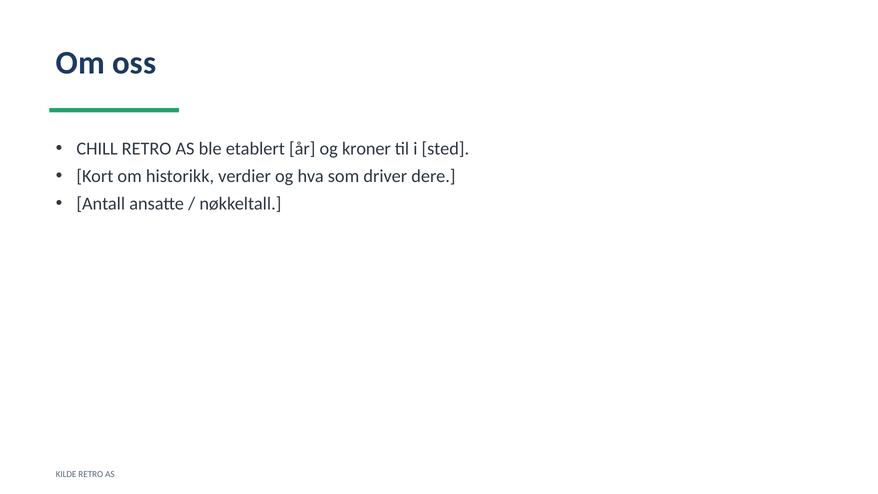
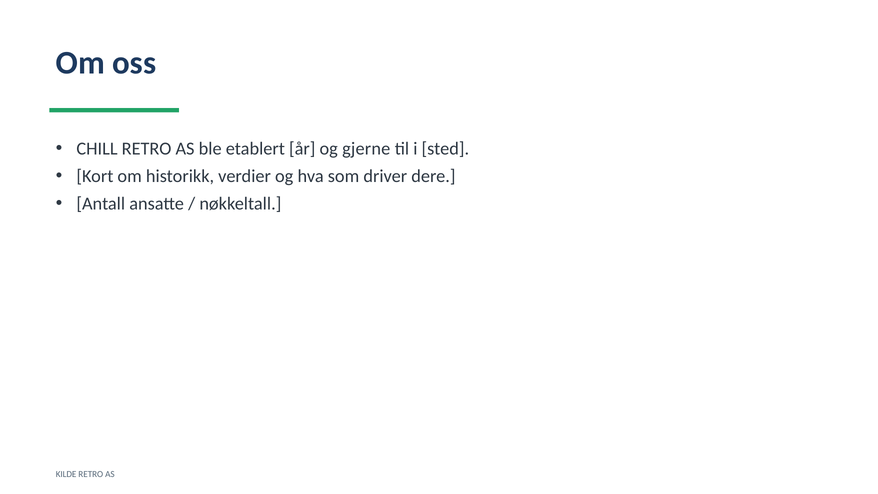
kroner: kroner -> gjerne
